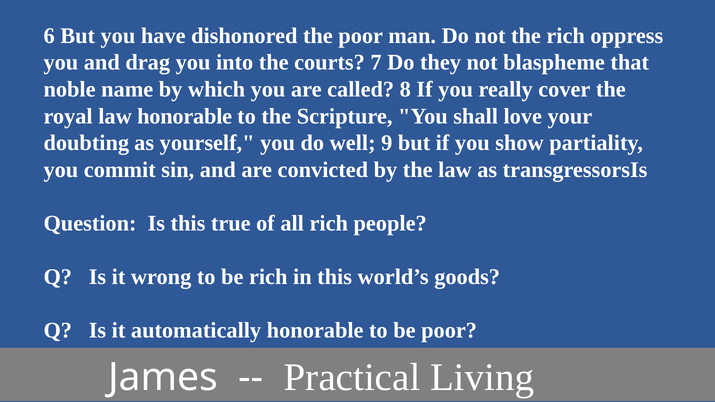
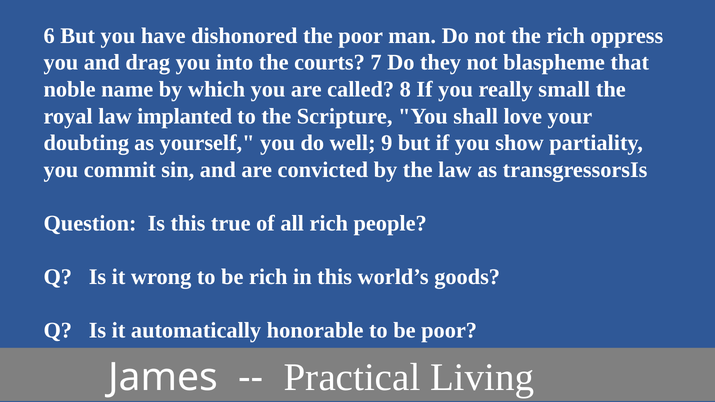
cover: cover -> small
law honorable: honorable -> implanted
